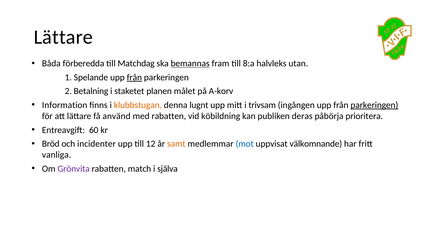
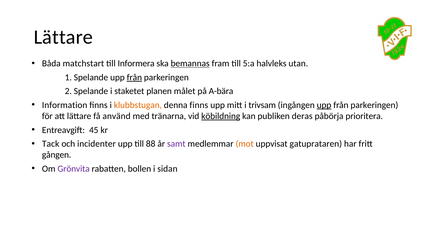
förberedda: förberedda -> matchstart
Matchdag: Matchdag -> Informera
8:a: 8:a -> 5:a
2 Betalning: Betalning -> Spelande
A-korv: A-korv -> A-bära
denna lugnt: lugnt -> finns
upp at (324, 105) underline: none -> present
parkeringen at (374, 105) underline: present -> none
med rabatten: rabatten -> tränarna
köbildning underline: none -> present
60: 60 -> 45
Bröd: Bröd -> Tack
12: 12 -> 88
samt colour: orange -> purple
mot colour: blue -> orange
välkomnande: välkomnande -> gatuprataren
vanliga: vanliga -> gången
match: match -> bollen
själva: själva -> sidan
